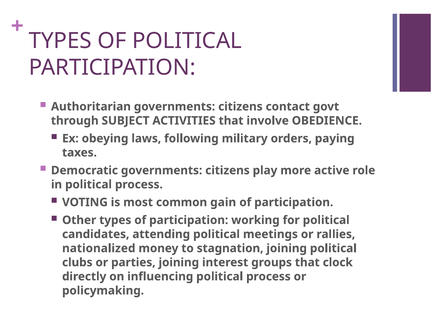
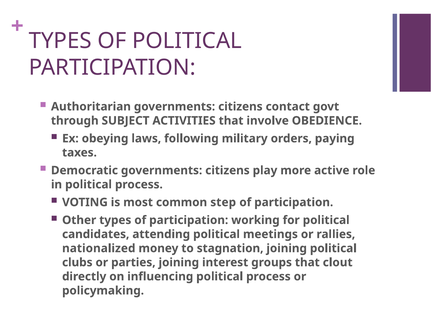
gain: gain -> step
clock: clock -> clout
